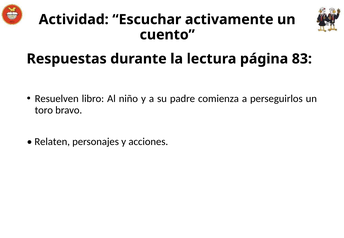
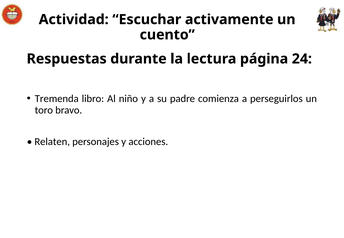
83: 83 -> 24
Resuelven: Resuelven -> Tremenda
